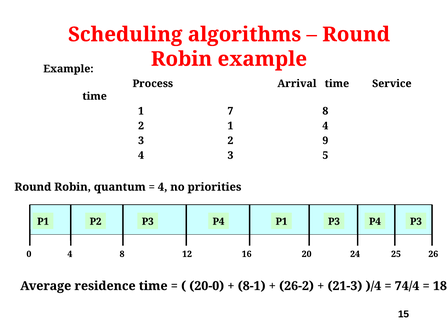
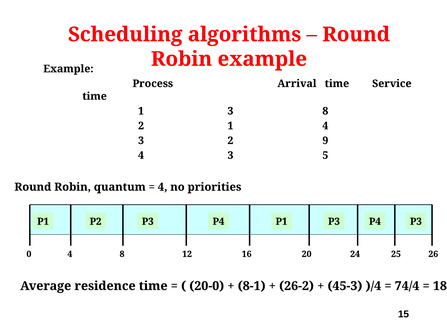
1 7: 7 -> 3
21-3: 21-3 -> 45-3
